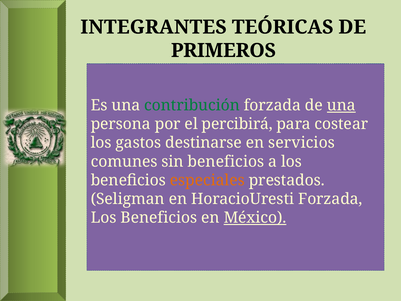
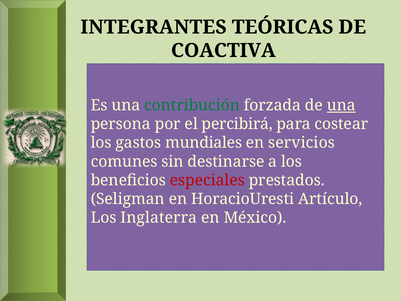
PRIMEROS: PRIMEROS -> COACTIVA
destinarse: destinarse -> mundiales
sin beneficios: beneficios -> destinarse
especiales colour: orange -> red
HoracioUresti Forzada: Forzada -> Artículo
Beneficios at (159, 218): Beneficios -> Inglaterra
México underline: present -> none
